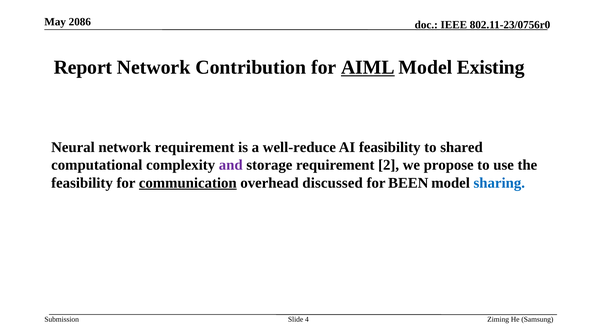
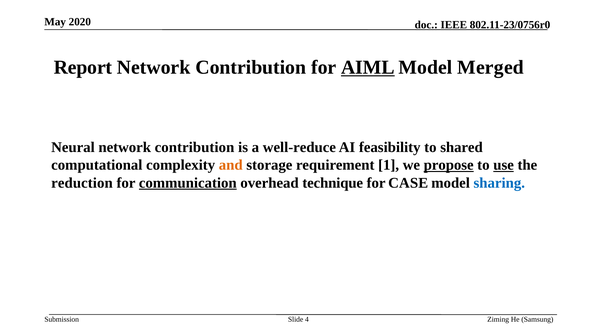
2086: 2086 -> 2020
Existing: Existing -> Merged
Neural network requirement: requirement -> contribution
and colour: purple -> orange
2: 2 -> 1
propose underline: none -> present
use underline: none -> present
feasibility at (82, 183): feasibility -> reduction
discussed: discussed -> technique
BEEN: BEEN -> CASE
